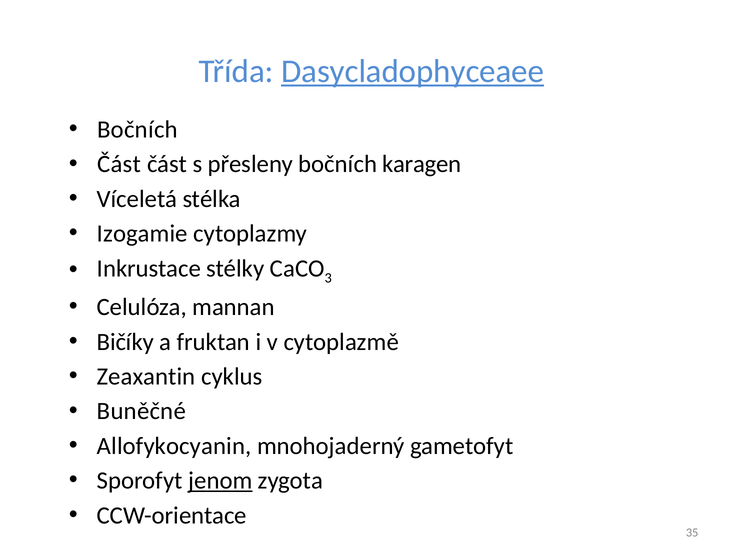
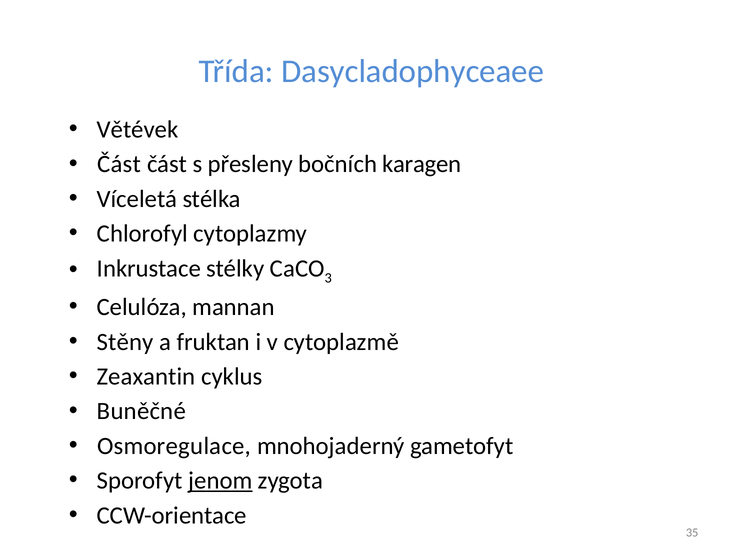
Dasycladophyceaee underline: present -> none
Bočních at (137, 129): Bočních -> Větévek
Izogamie: Izogamie -> Chlorofyl
Bičíky: Bičíky -> Stěny
Allofykocyanin: Allofykocyanin -> Osmoregulace
